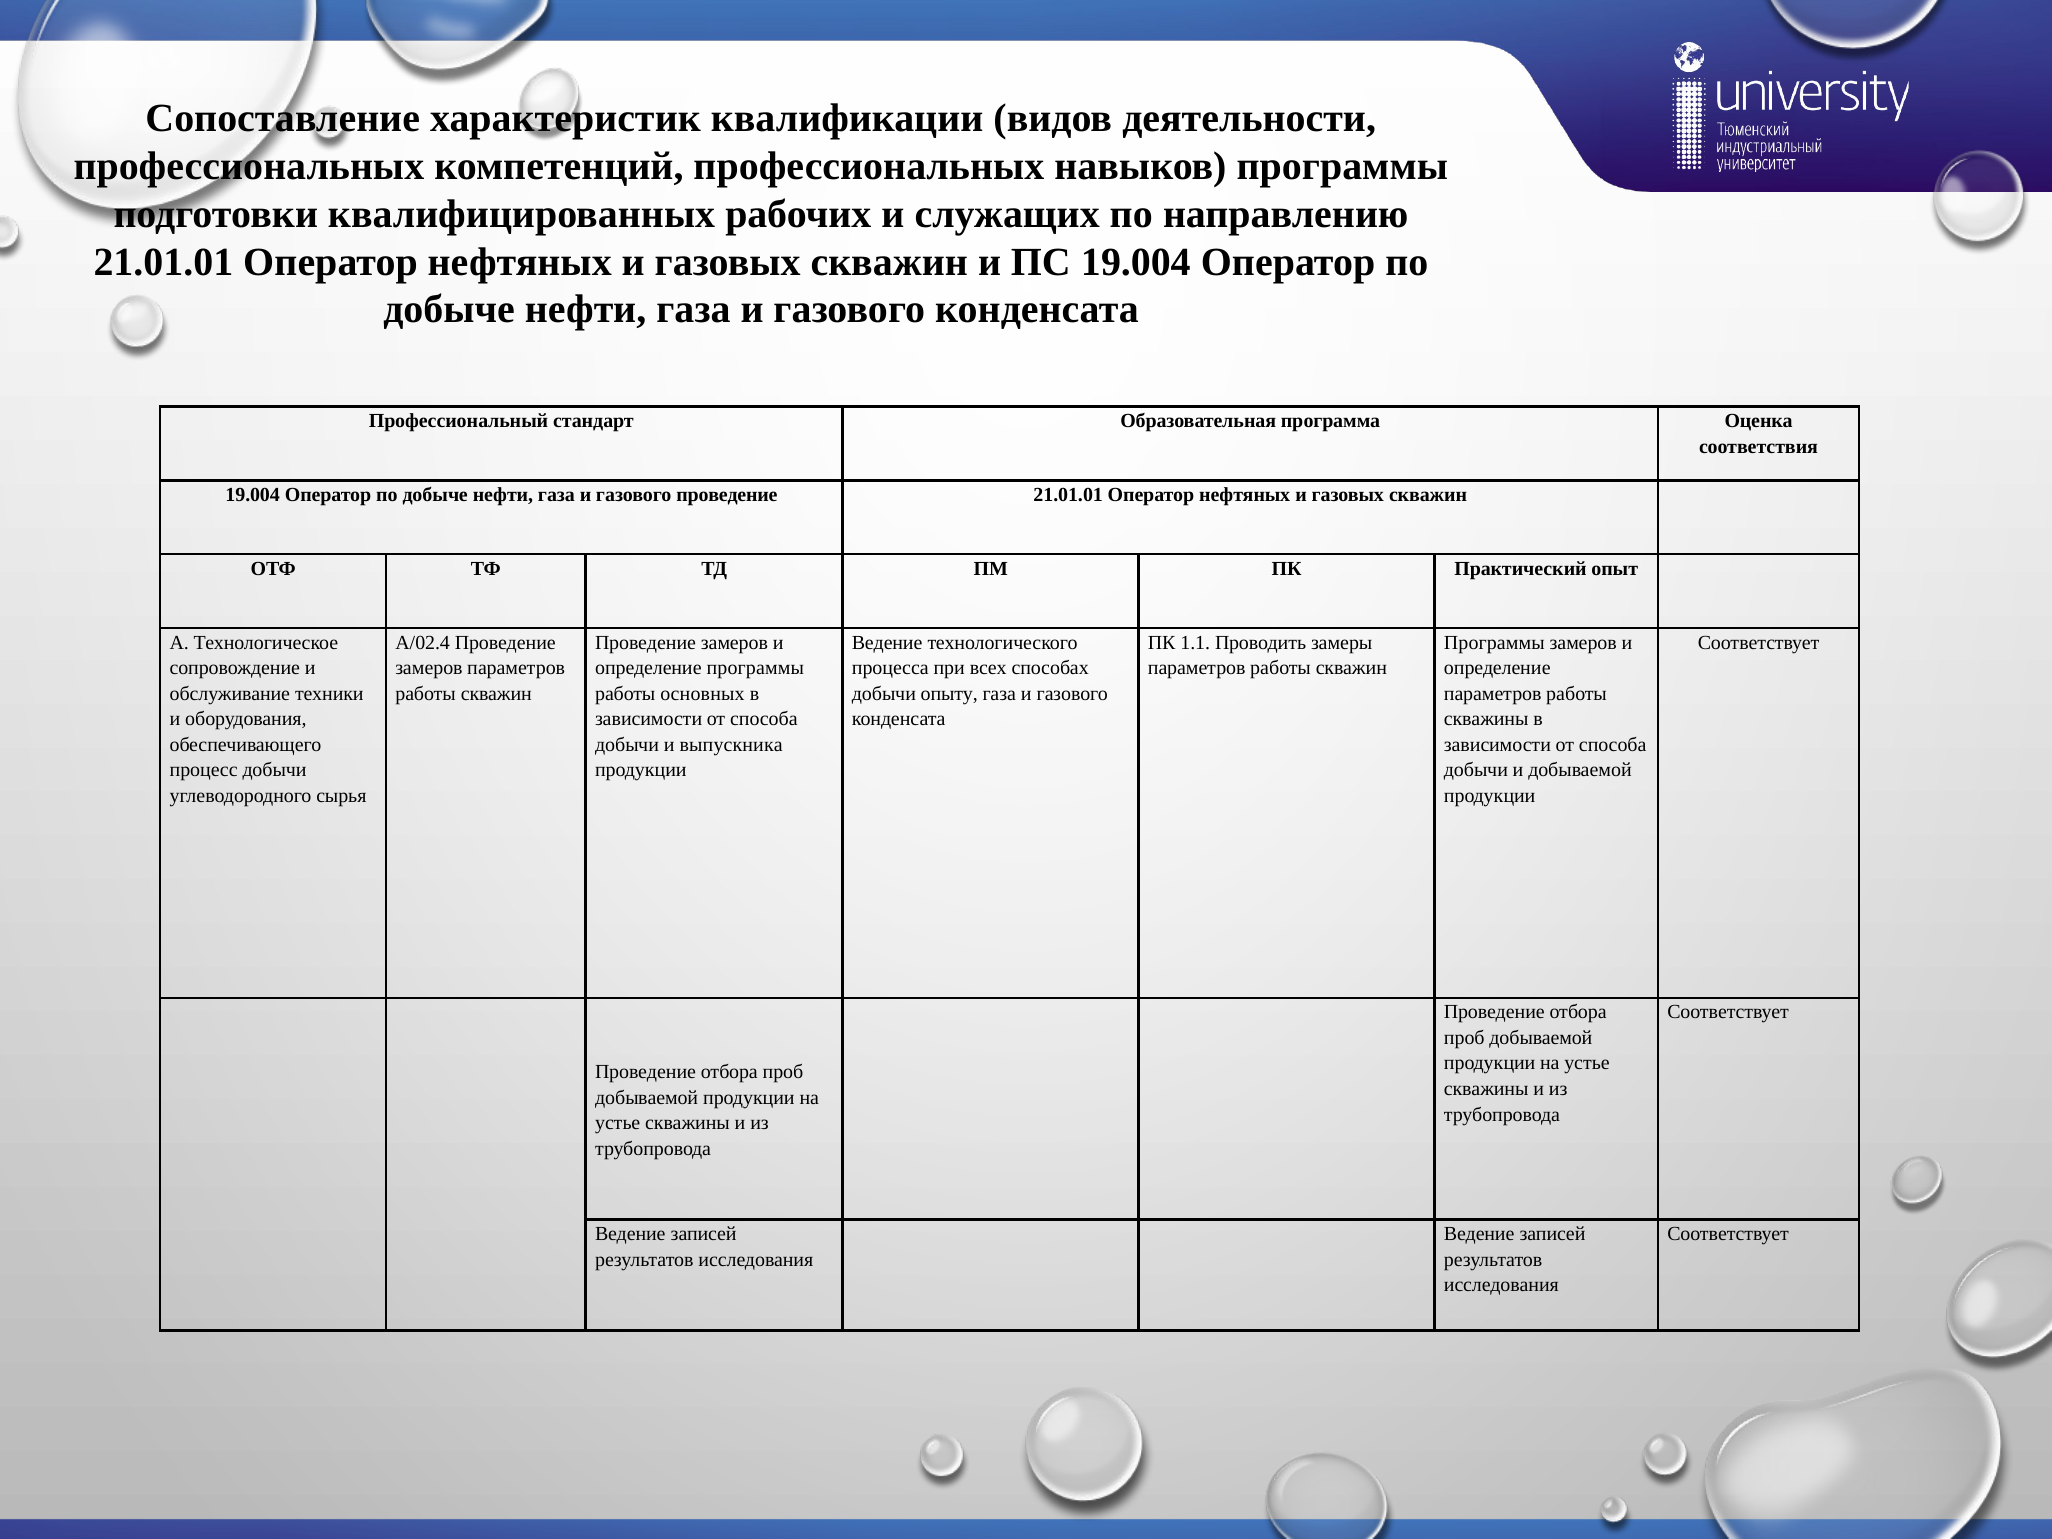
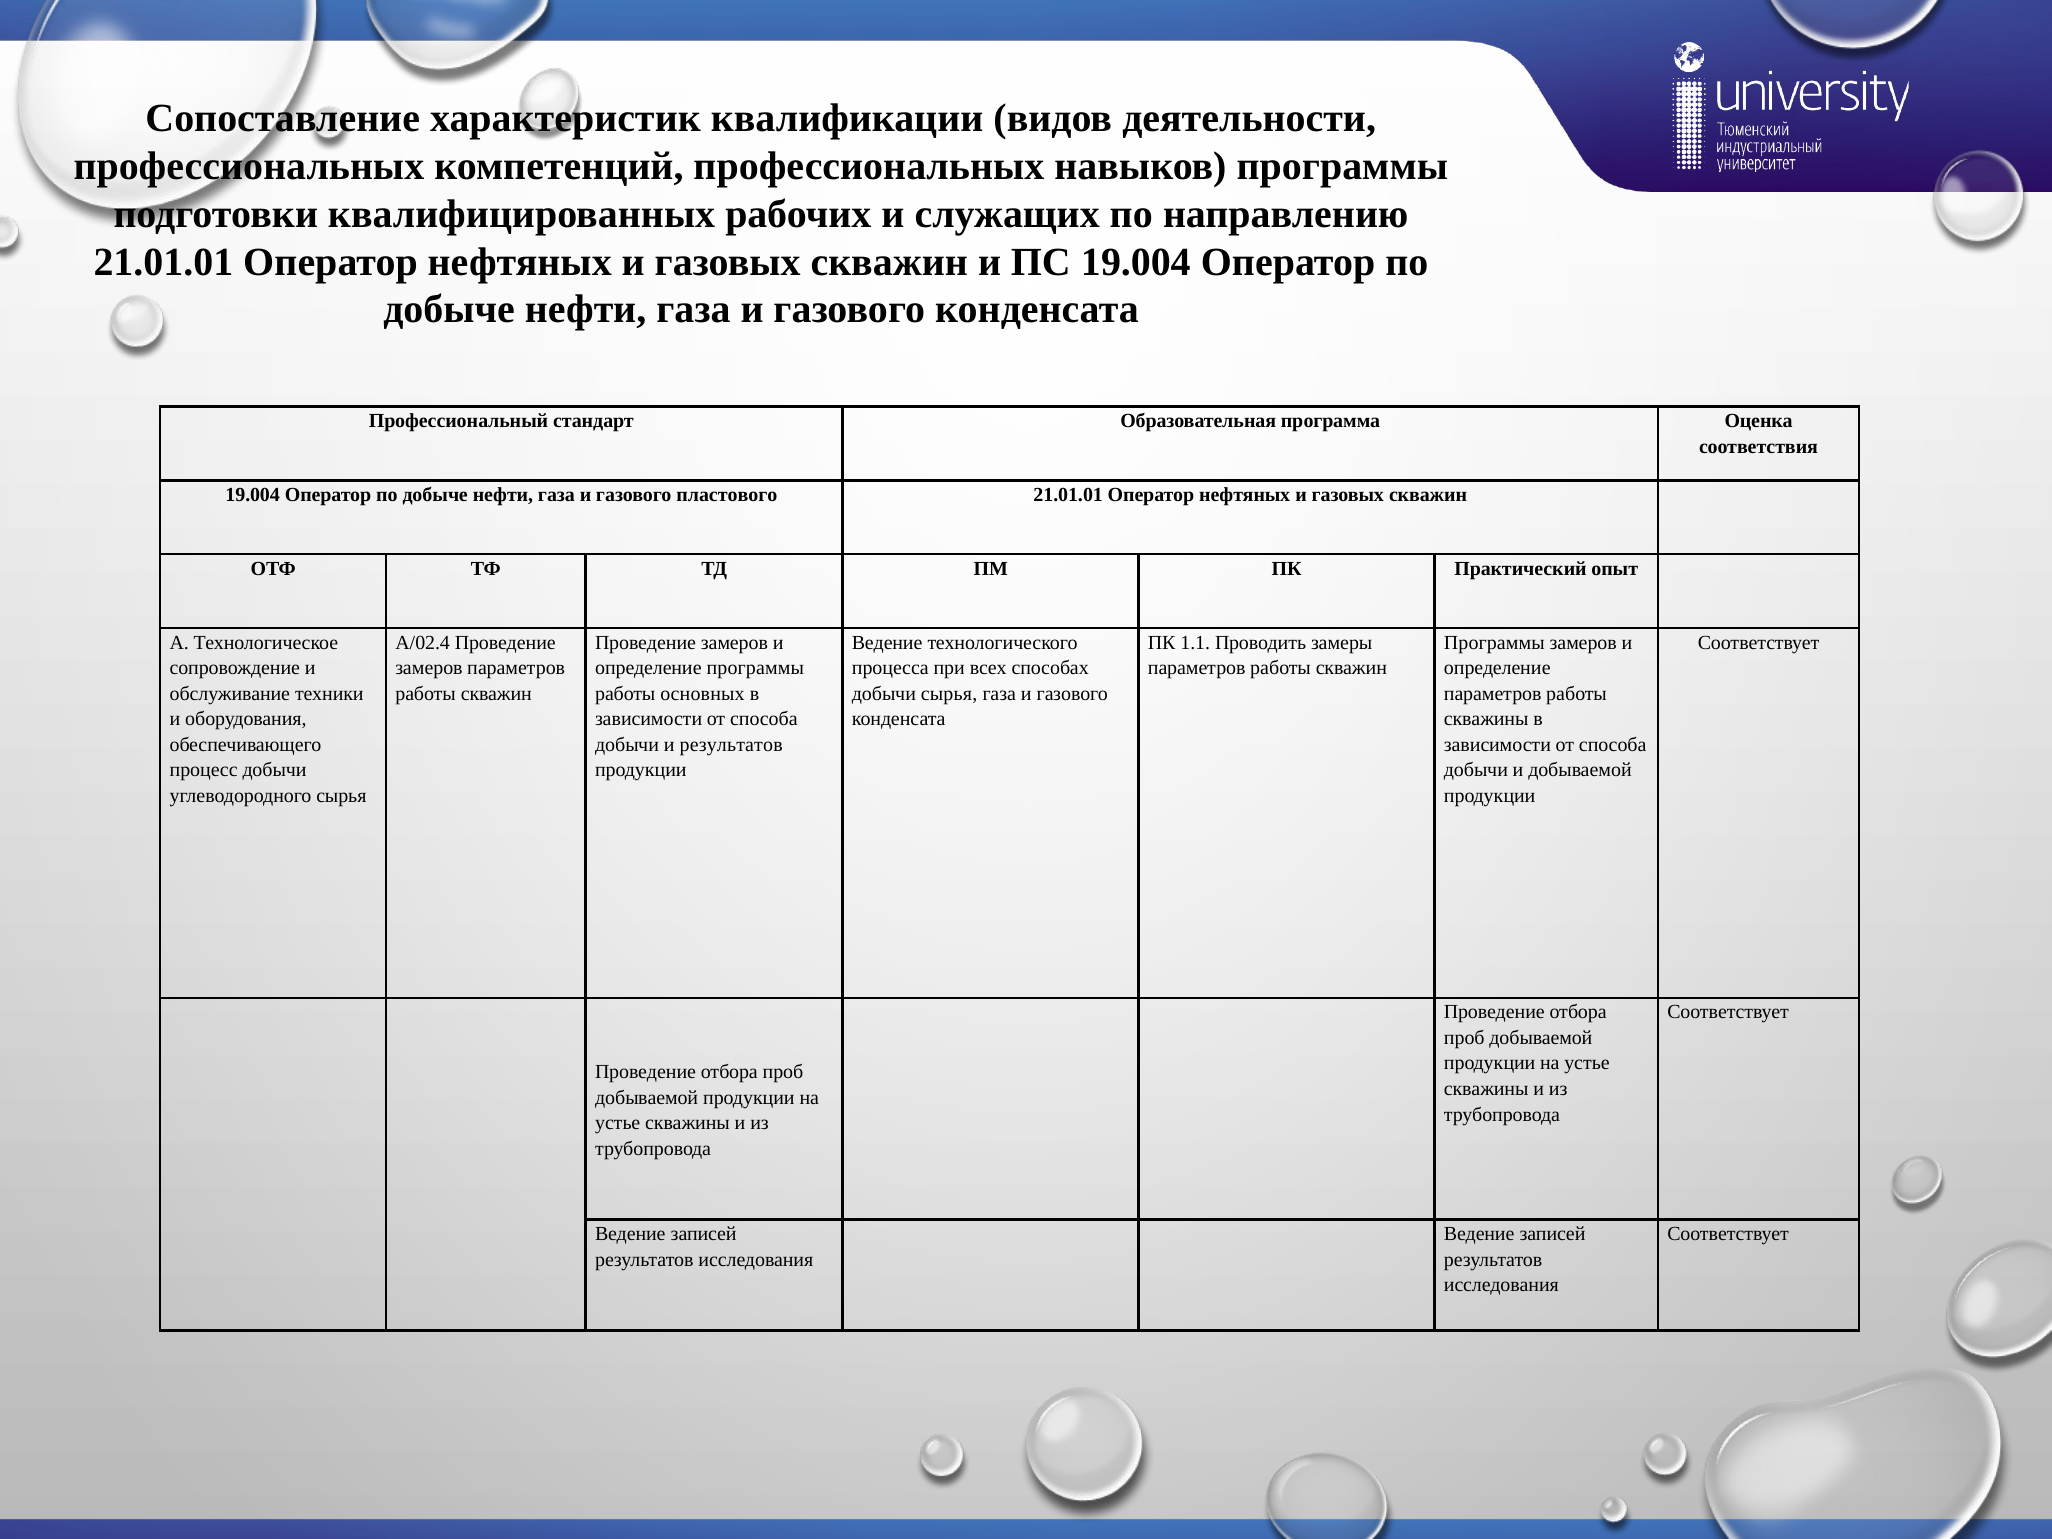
газового проведение: проведение -> пластового
добычи опыту: опыту -> сырья
и выпускника: выпускника -> результатов
